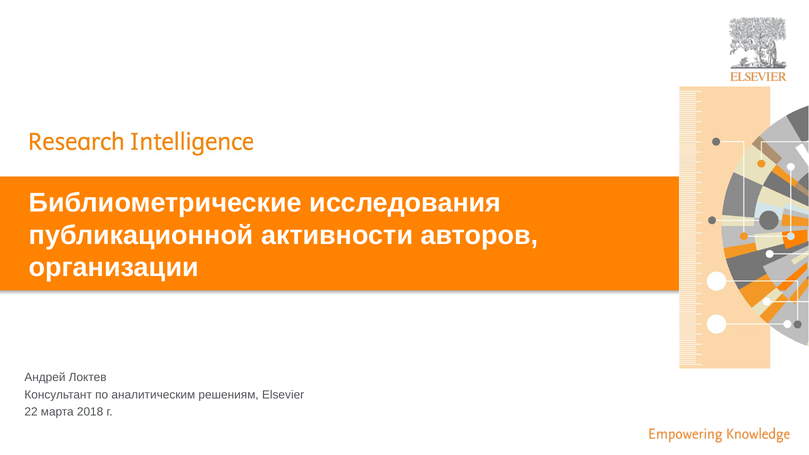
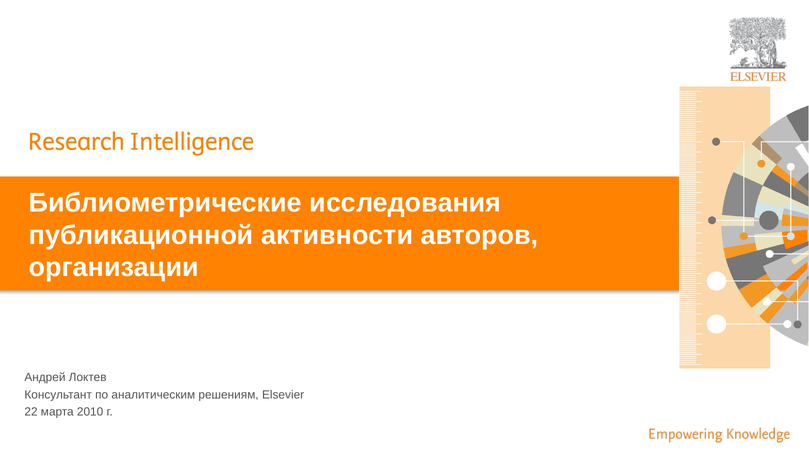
2018: 2018 -> 2010
